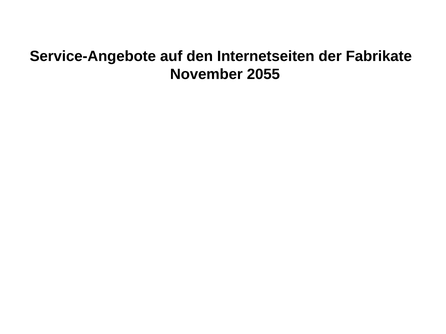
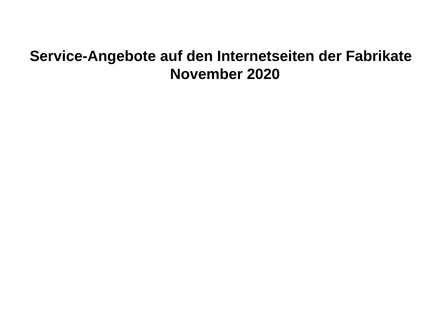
2055: 2055 -> 2020
